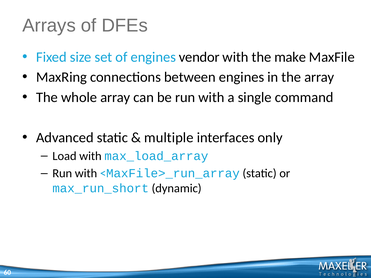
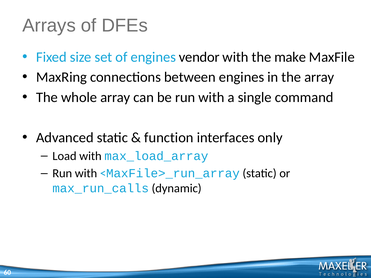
multiple: multiple -> function
max_run_short: max_run_short -> max_run_calls
